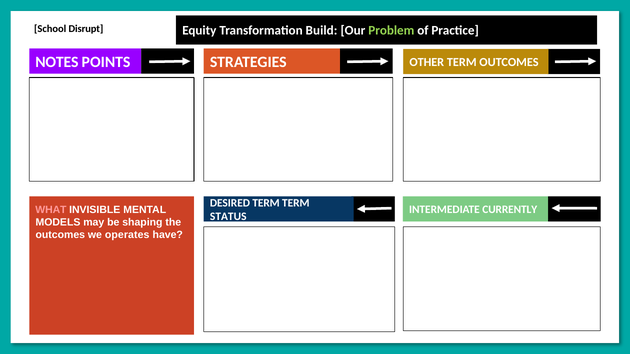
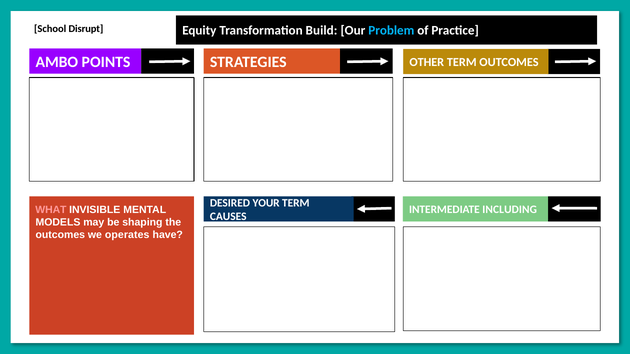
Problem colour: light green -> light blue
NOTES: NOTES -> AMBO
DESIRED TERM: TERM -> YOUR
CURRENTLY: CURRENTLY -> INCLUDING
STATUS: STATUS -> CAUSES
